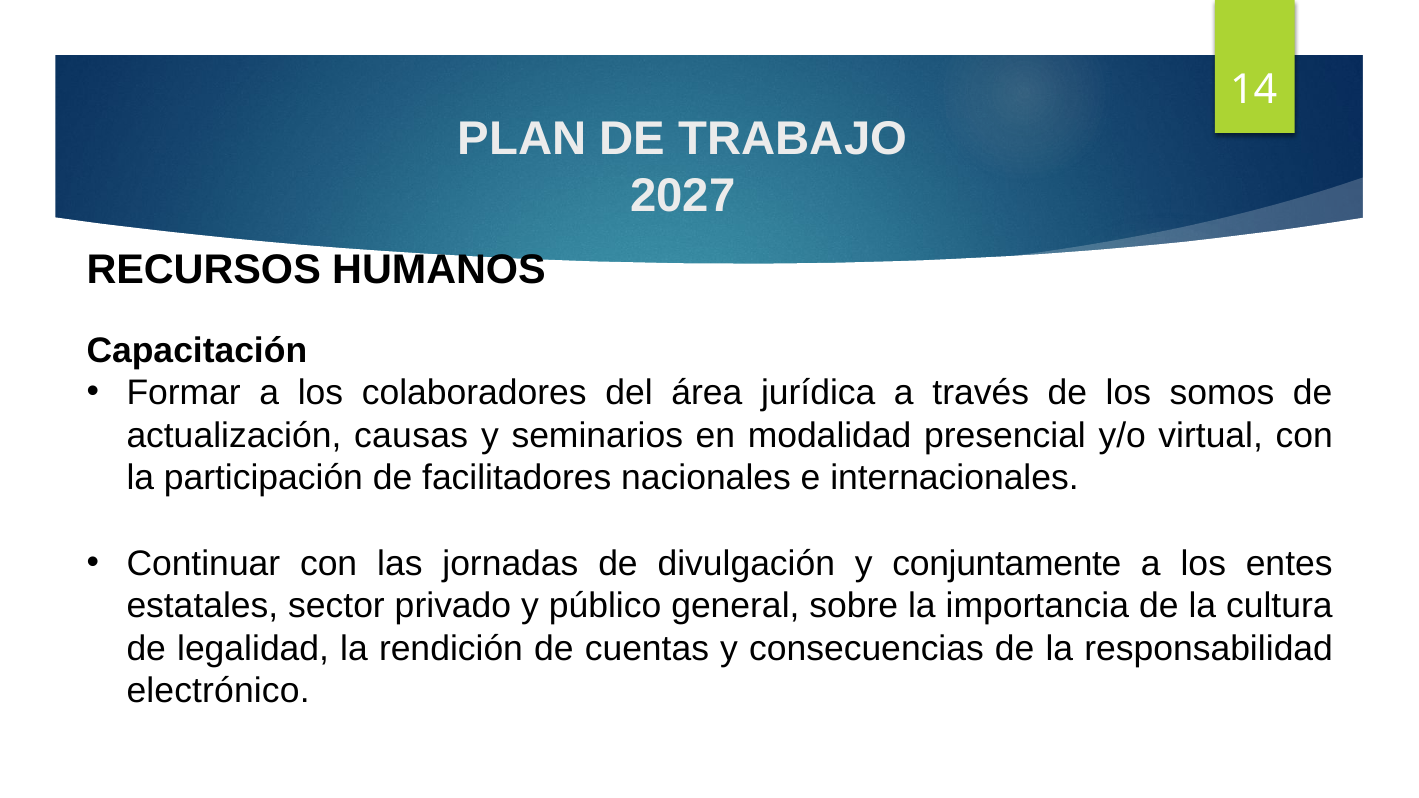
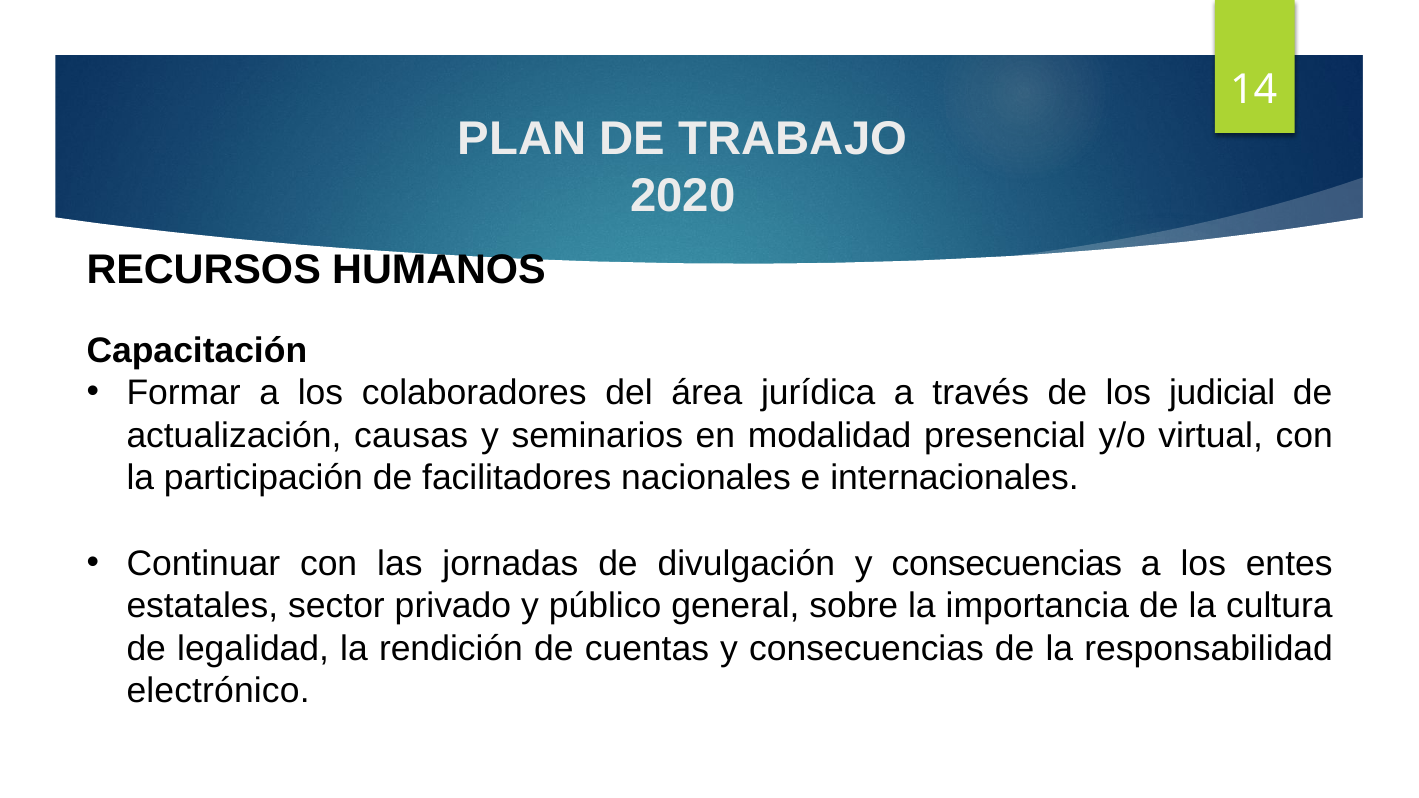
2027: 2027 -> 2020
somos: somos -> judicial
divulgación y conjuntamente: conjuntamente -> consecuencias
